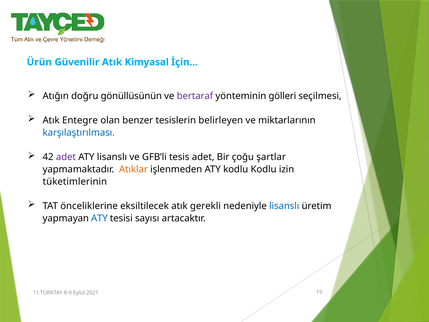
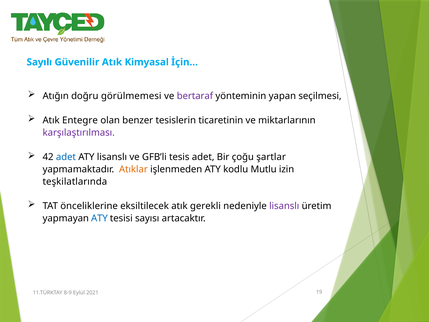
Ürün: Ürün -> Sayılı
gönüllüsünün: gönüllüsünün -> görülmemesi
gölleri: gölleri -> yapan
belirleyen: belirleyen -> ticaretinin
karşılaştırılması colour: blue -> purple
adet at (66, 157) colour: purple -> blue
kodlu Kodlu: Kodlu -> Mutlu
tüketimlerinin: tüketimlerinin -> teşkilatlarında
lisanslı at (284, 206) colour: blue -> purple
